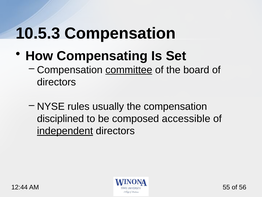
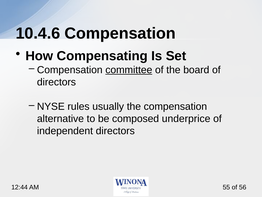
10.5.3: 10.5.3 -> 10.4.6
disciplined: disciplined -> alternative
accessible: accessible -> underprice
independent underline: present -> none
